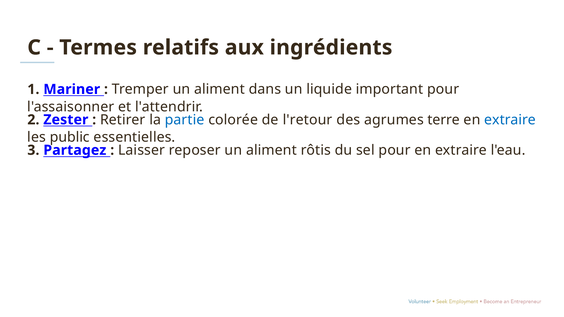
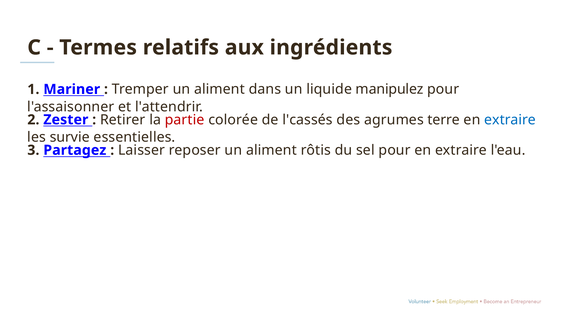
important: important -> manipulez
partie colour: blue -> red
l'retour: l'retour -> l'cassés
public: public -> survie
